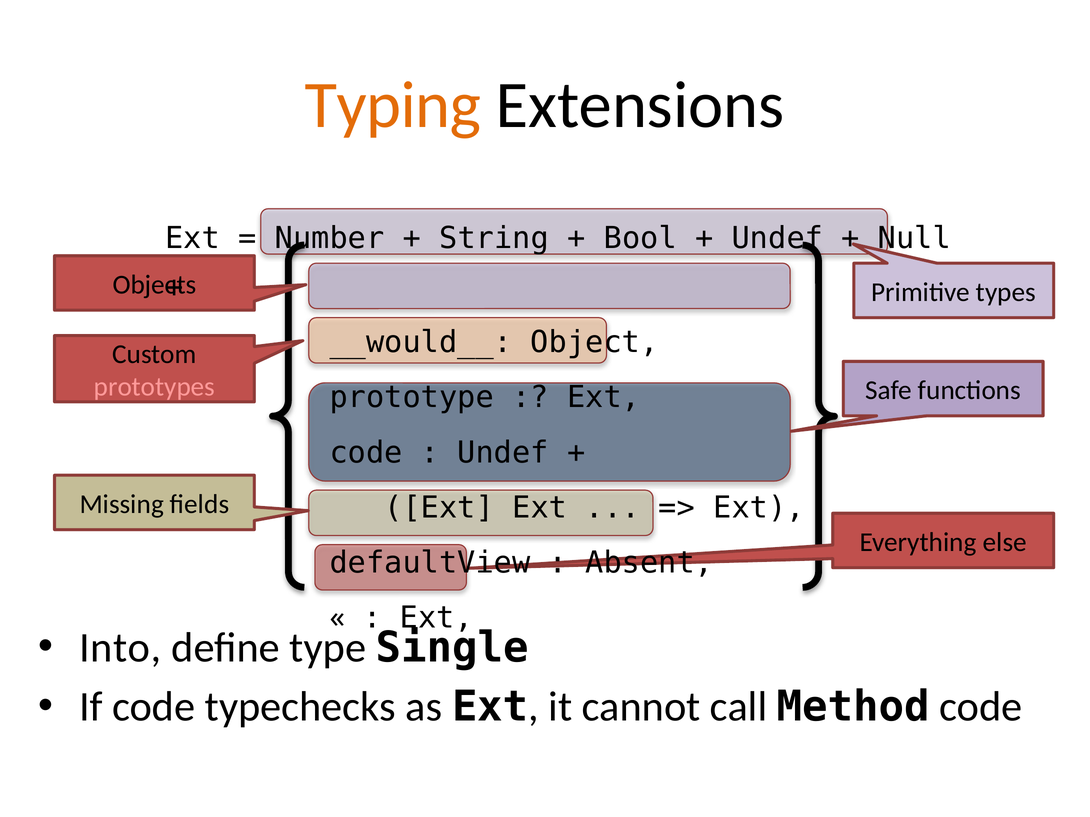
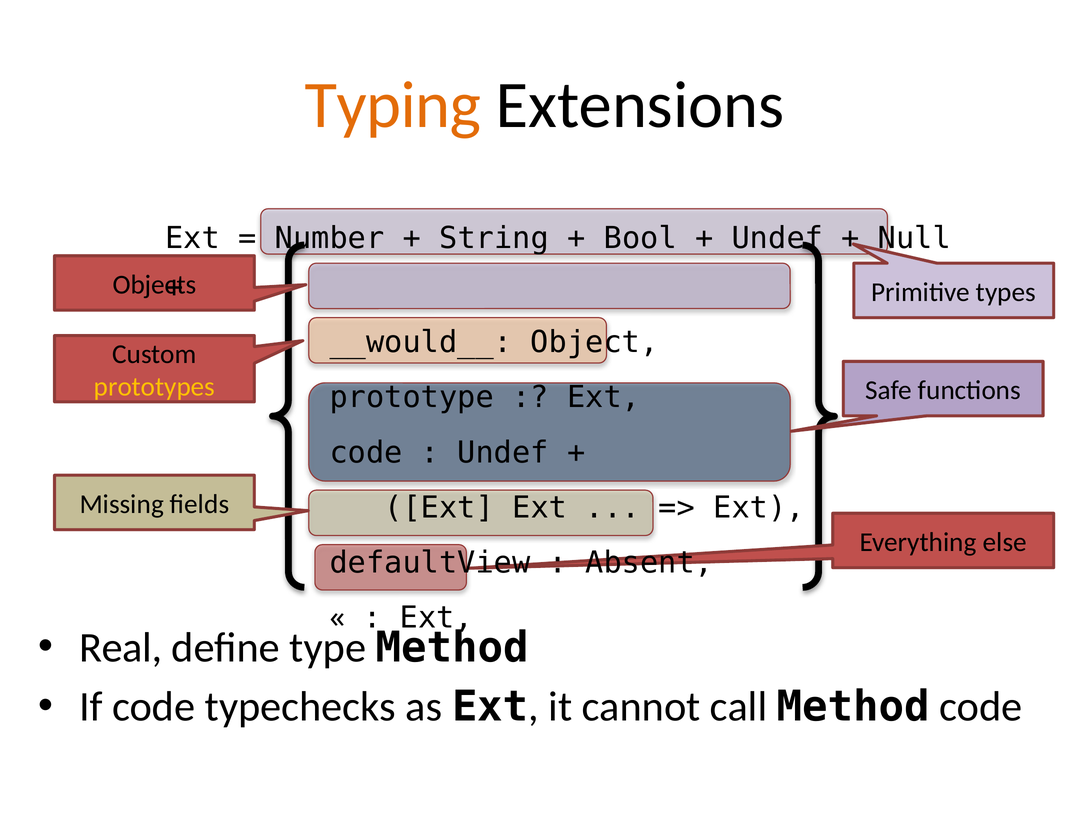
prototypes colour: pink -> yellow
Into: Into -> Real
type Single: Single -> Method
